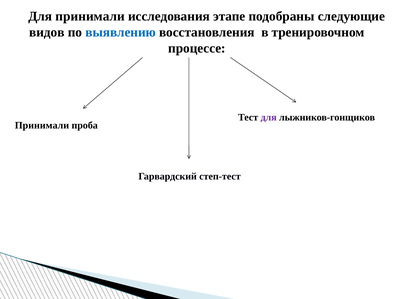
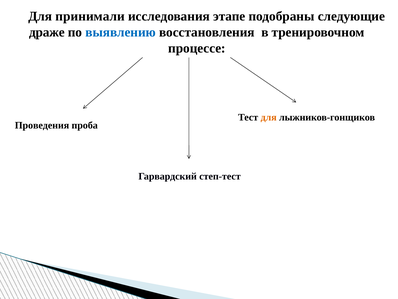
видов: видов -> драже
для at (269, 117) colour: purple -> orange
Принимали at (42, 125): Принимали -> Проведения
